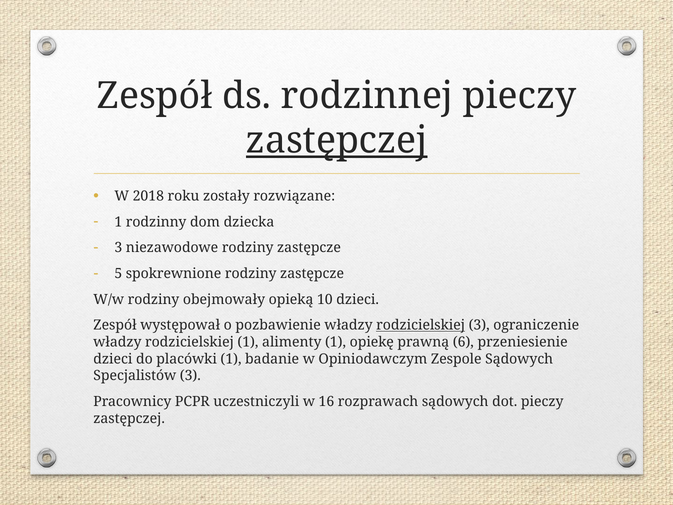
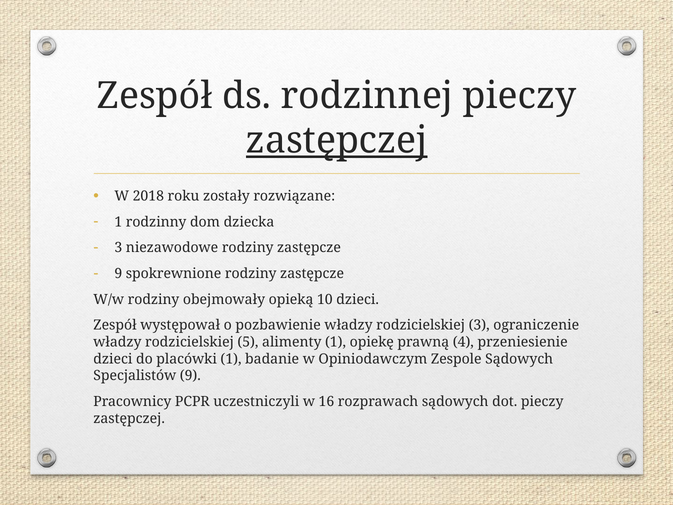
5 at (118, 273): 5 -> 9
rodzicielskiej at (421, 325) underline: present -> none
rodzicielskiej 1: 1 -> 5
6: 6 -> 4
Specjalistów 3: 3 -> 9
